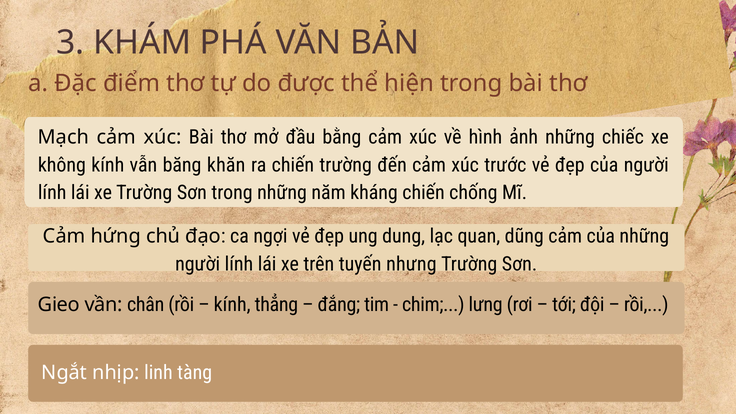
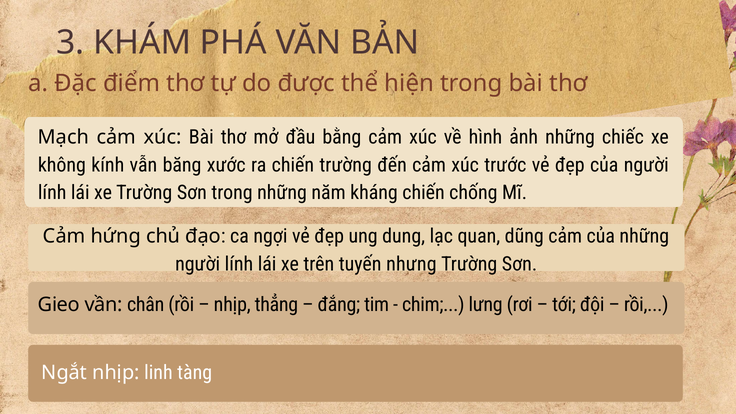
khăn: khăn -> xước
kính at (232, 305): kính -> nhịp
